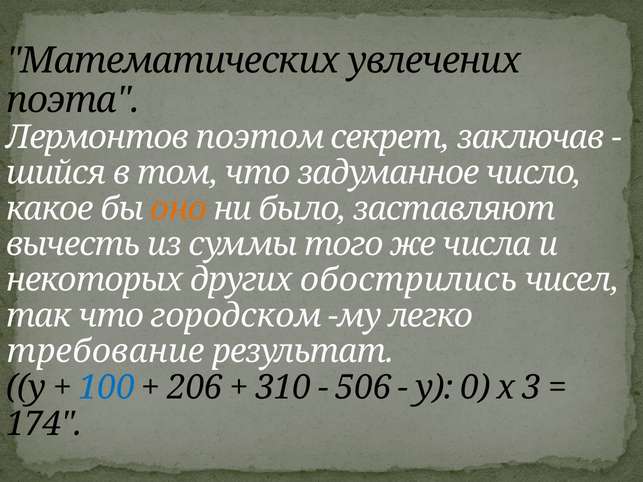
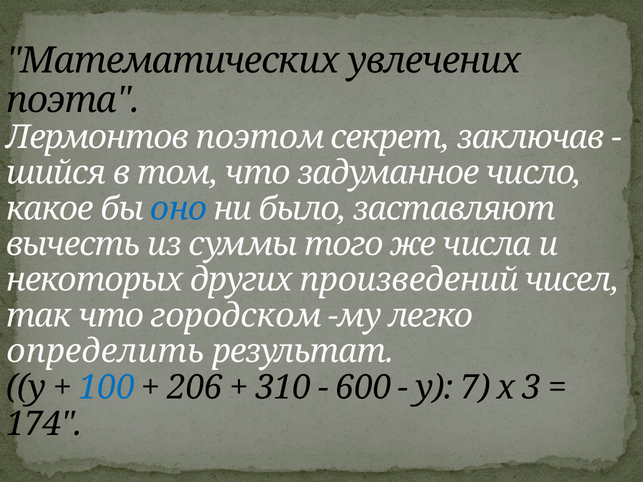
оно colour: orange -> blue
обострились: обострились -> произведений
требование: требование -> определить
506: 506 -> 600
0: 0 -> 7
